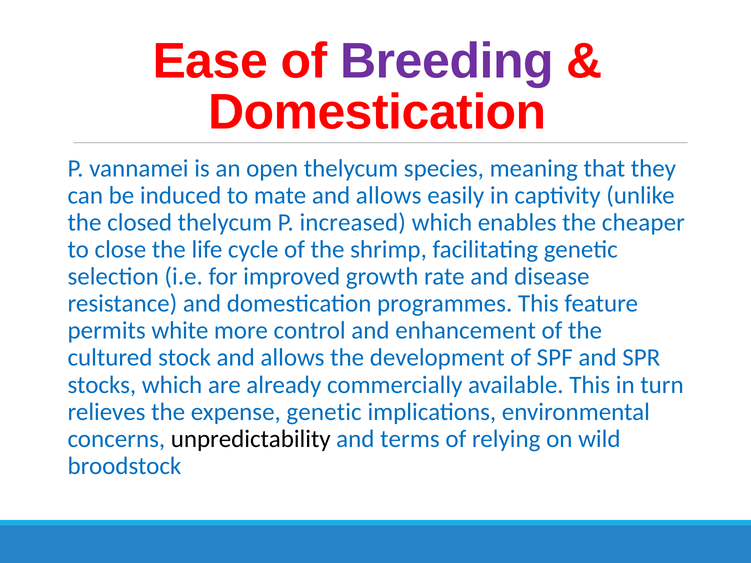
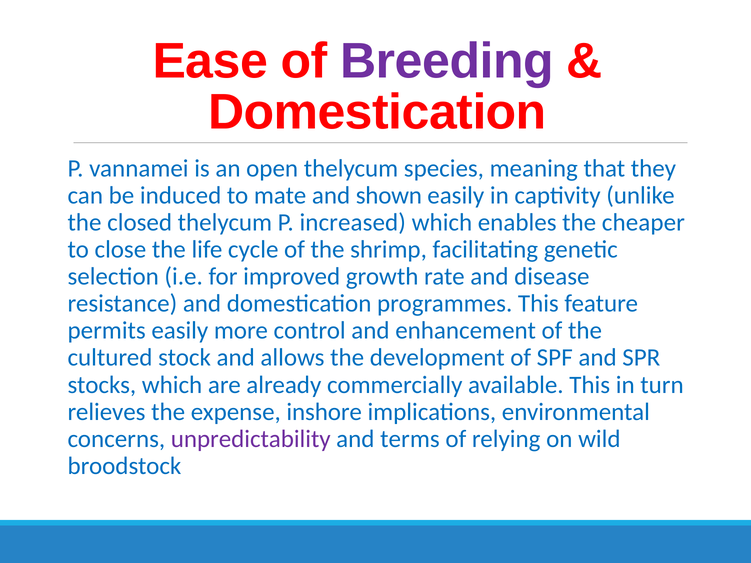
mate and allows: allows -> shown
permits white: white -> easily
expense genetic: genetic -> inshore
unpredictability colour: black -> purple
